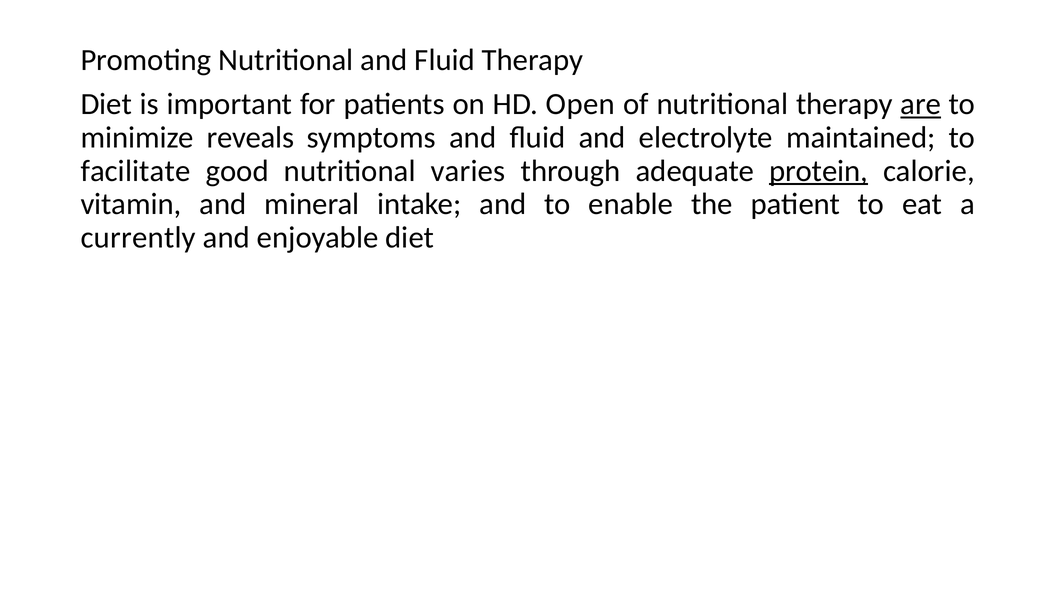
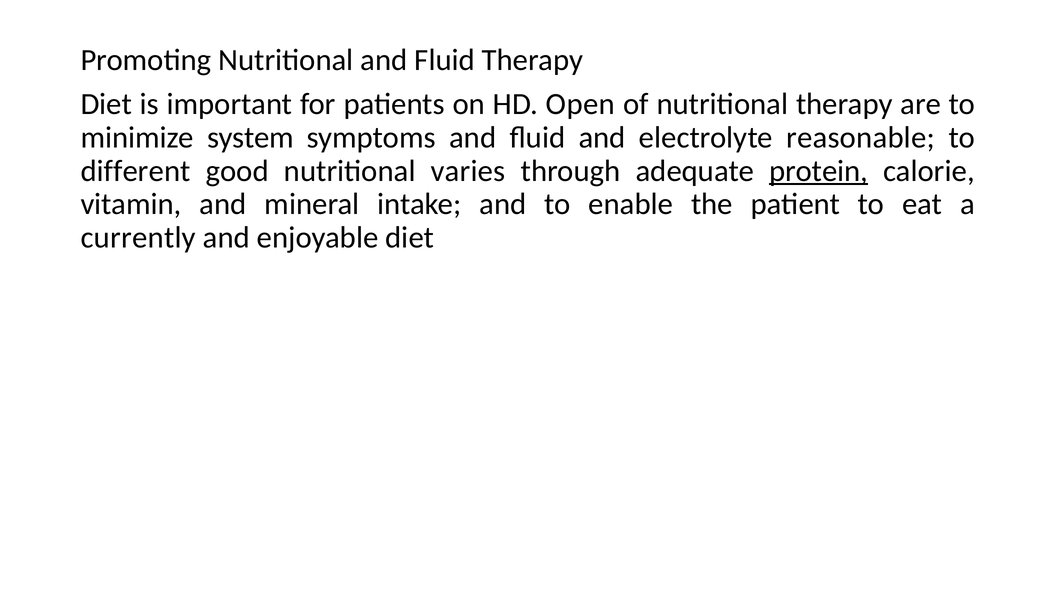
are underline: present -> none
reveals: reveals -> system
maintained: maintained -> reasonable
facilitate: facilitate -> different
